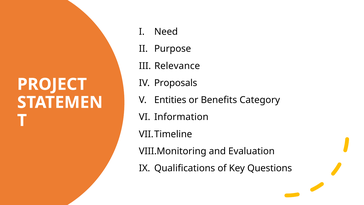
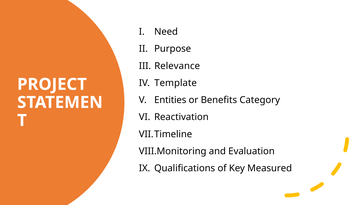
Proposals: Proposals -> Template
Information: Information -> Reactivation
Questions: Questions -> Measured
